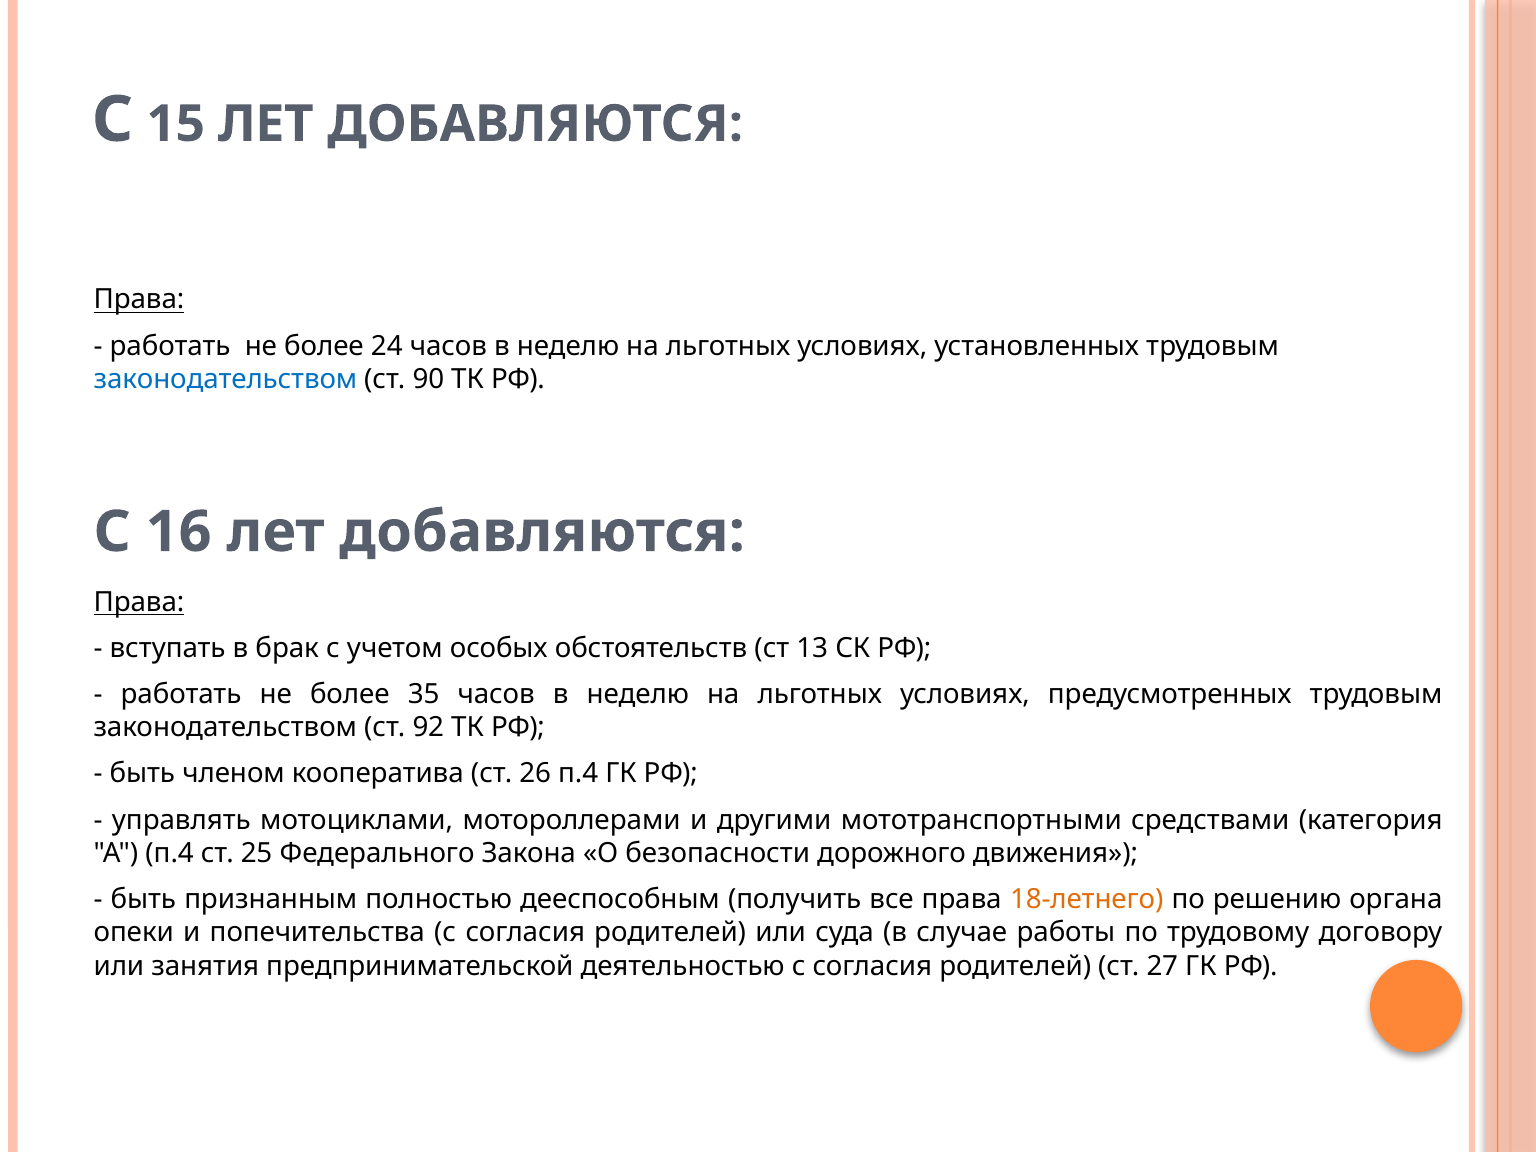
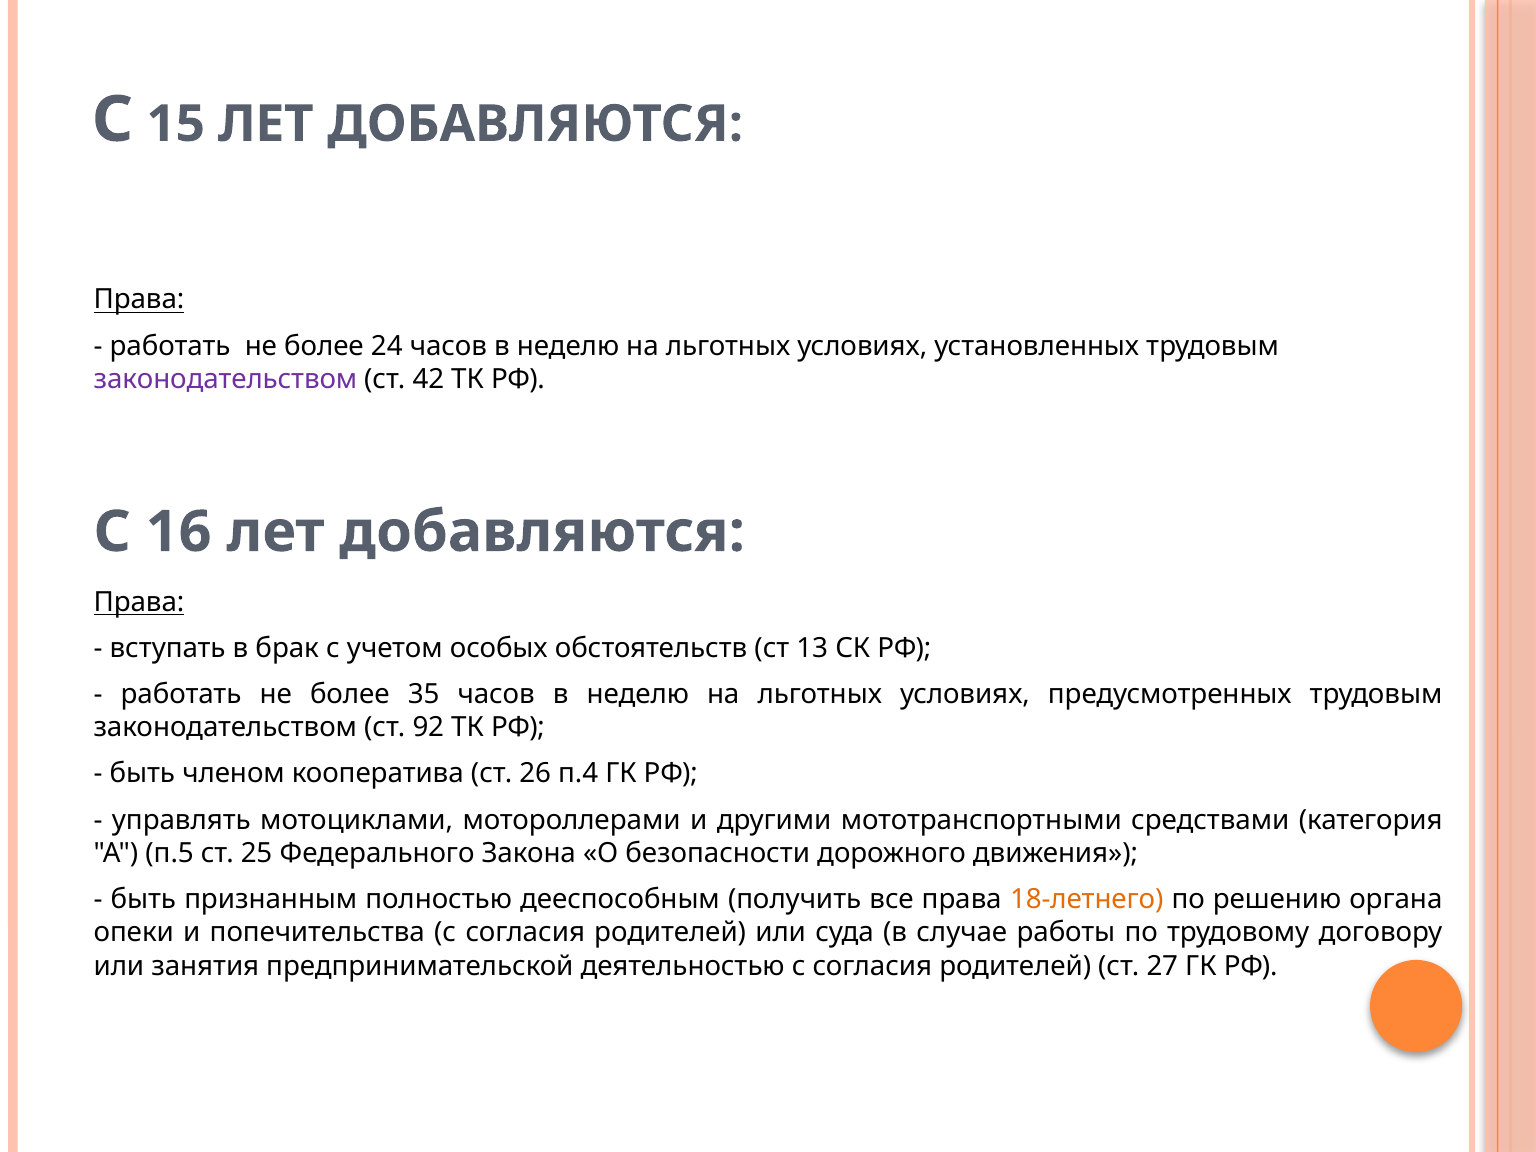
законодательством at (225, 379) colour: blue -> purple
90: 90 -> 42
А п.4: п.4 -> п.5
